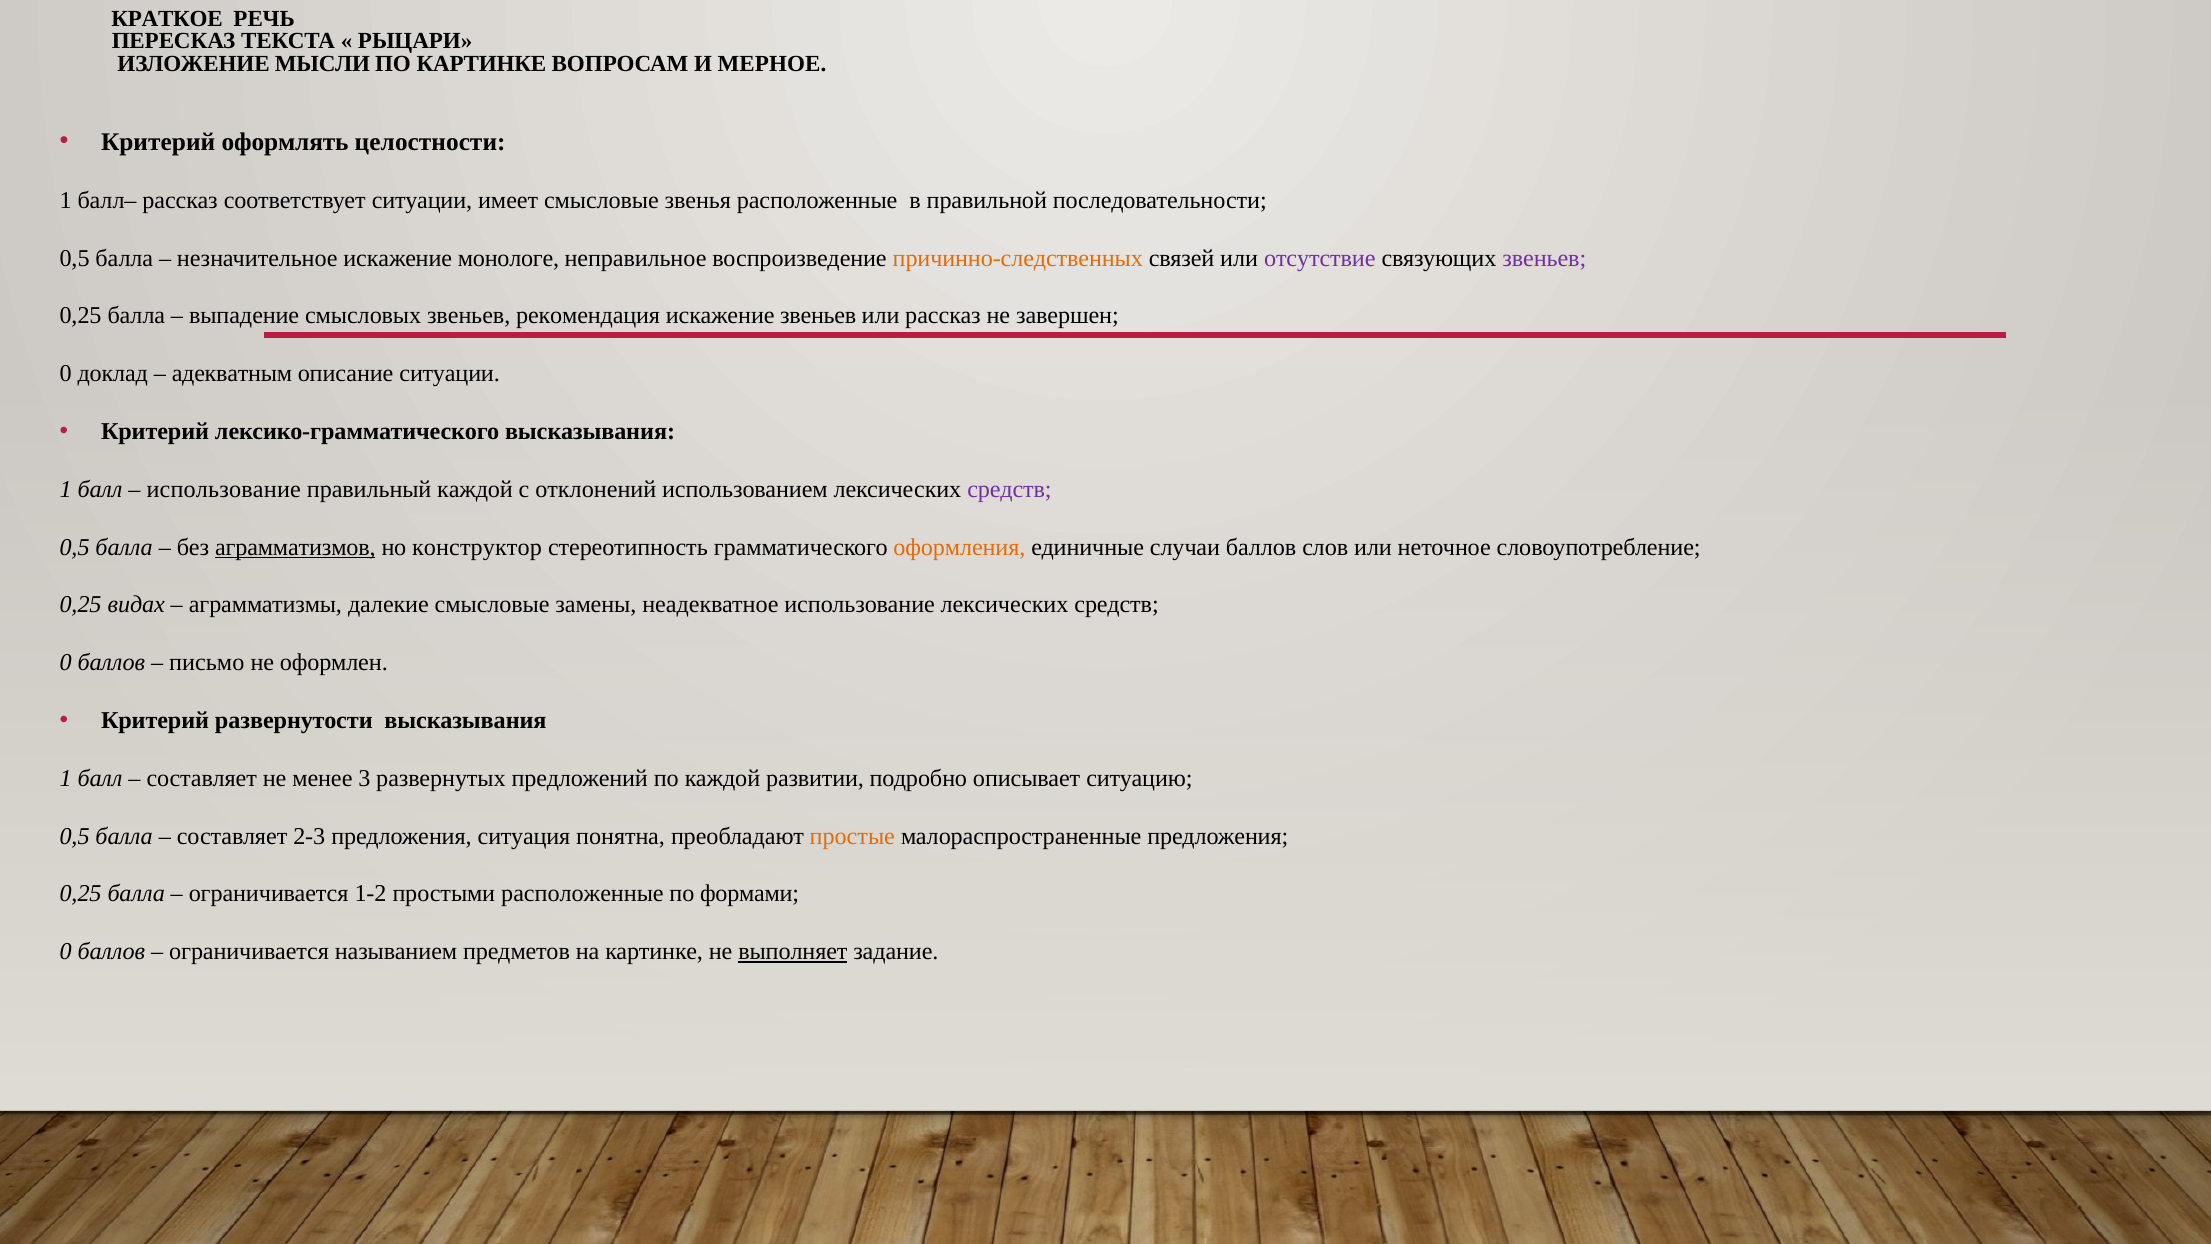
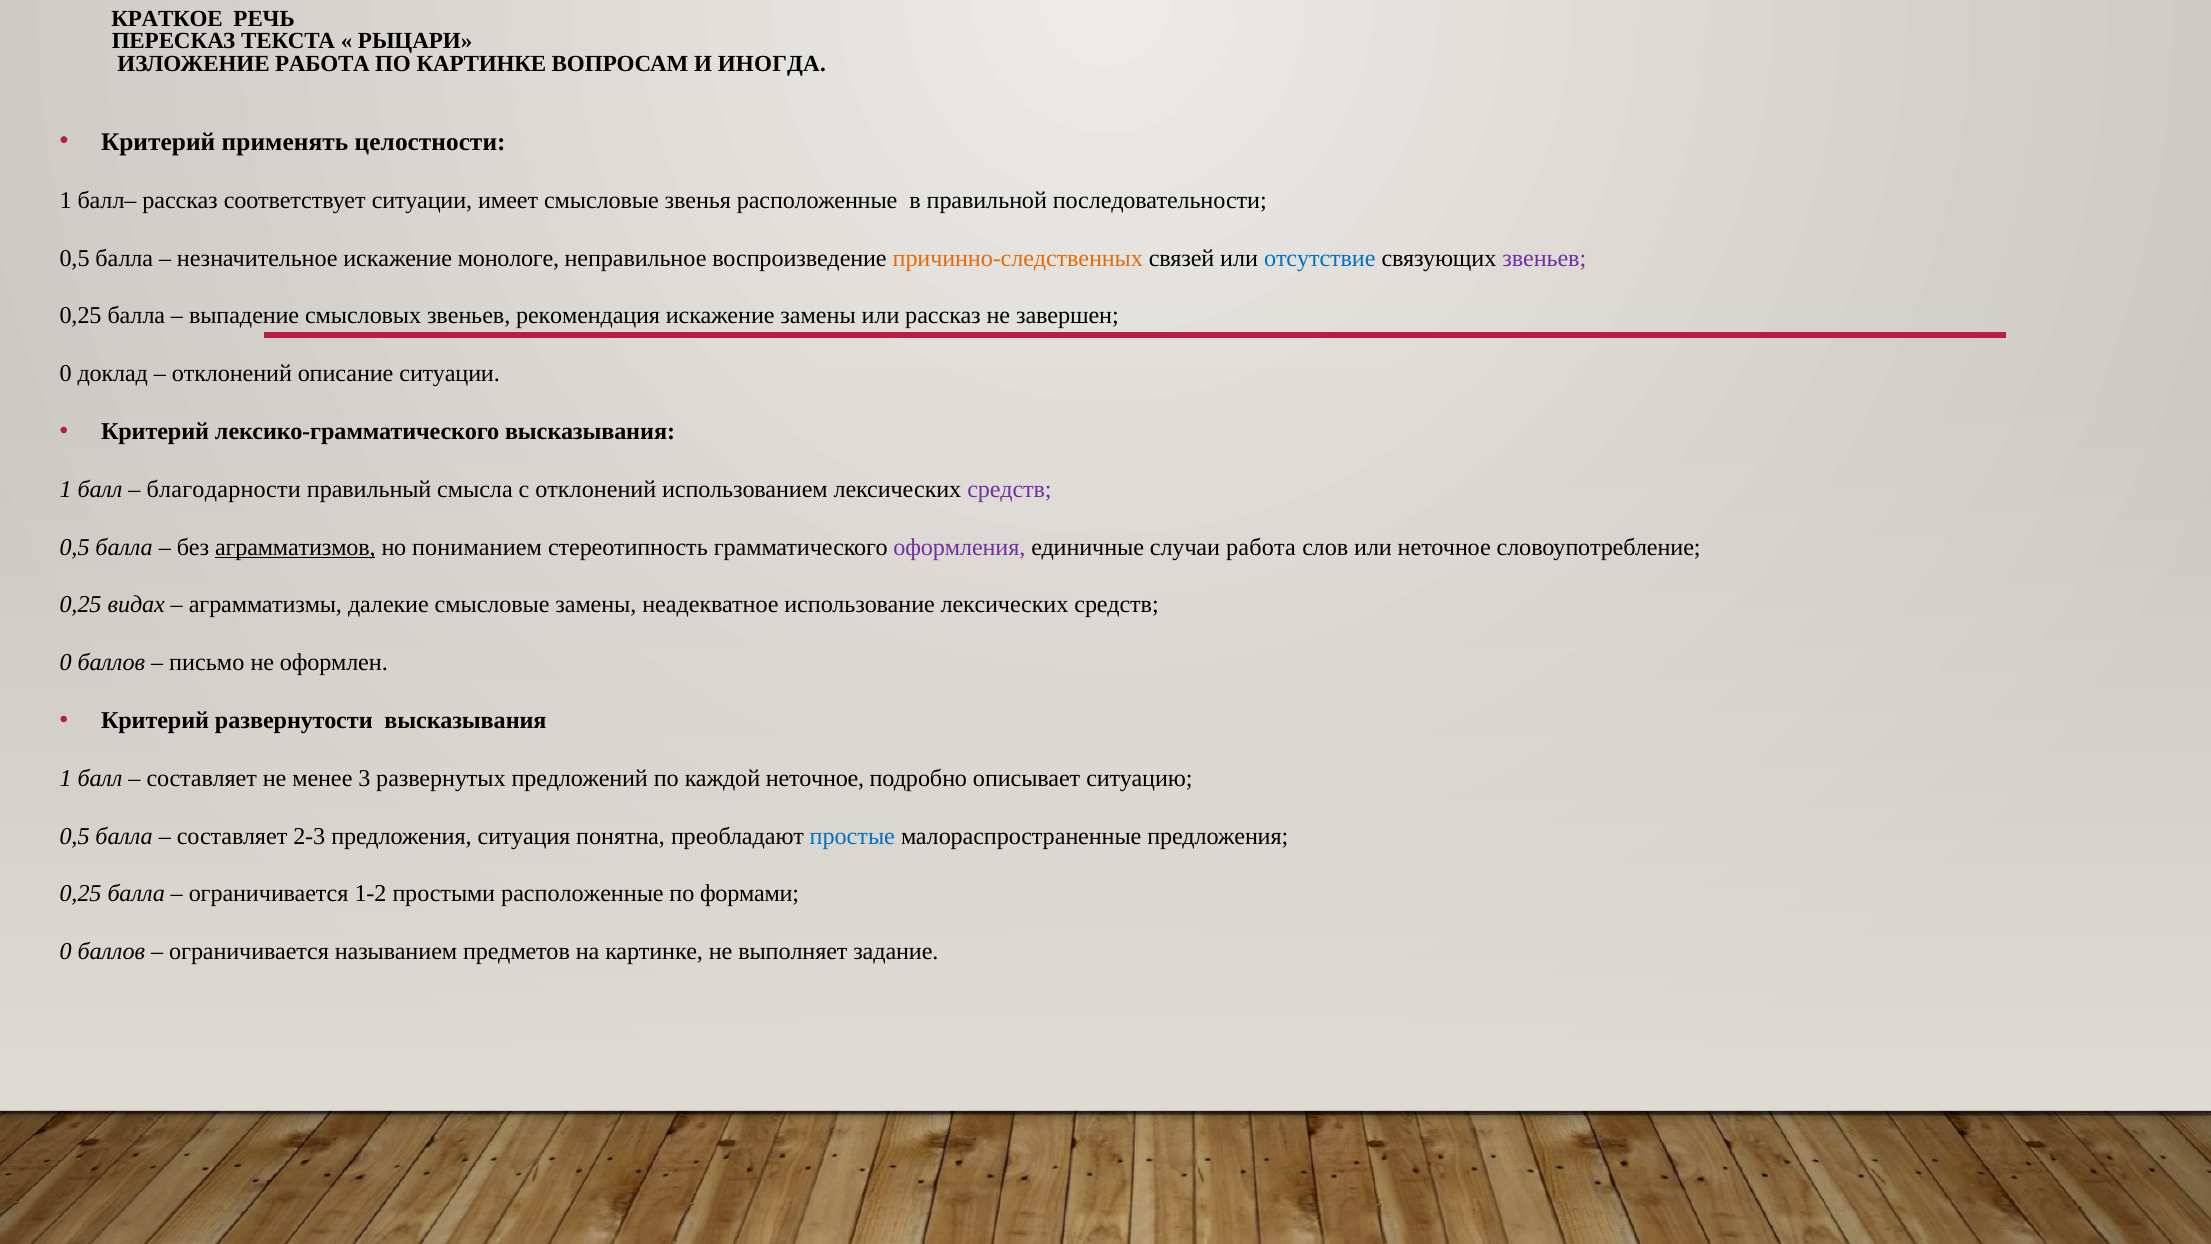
ИЗЛОЖЕНИЕ МЫСЛИ: МЫСЛИ -> РАБОТА
МЕРНОЕ: МЕРНОЕ -> ИНОГДА
оформлять: оформлять -> применять
отсутствие colour: purple -> blue
искажение звеньев: звеньев -> замены
адекватным at (232, 374): адекватным -> отклонений
использование at (224, 489): использование -> благодарности
правильный каждой: каждой -> смысла
конструктор: конструктор -> пониманием
оформления colour: orange -> purple
случаи баллов: баллов -> работа
каждой развитии: развитии -> неточное
простые colour: orange -> blue
выполняет underline: present -> none
